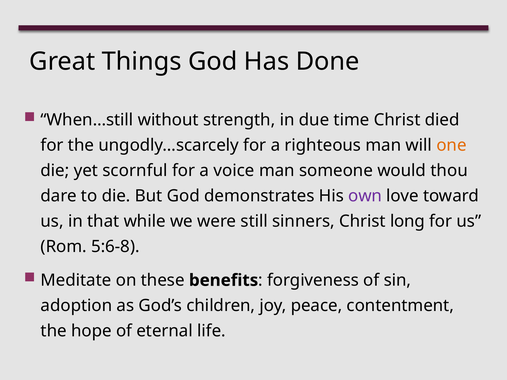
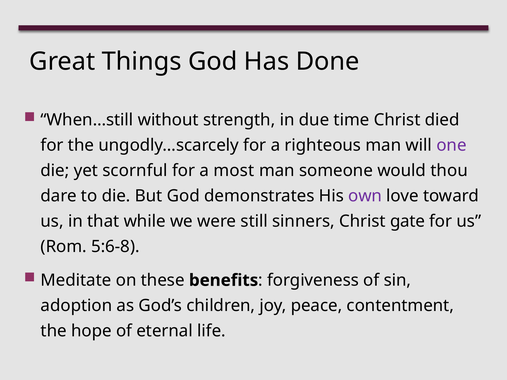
one colour: orange -> purple
voice: voice -> most
long: long -> gate
